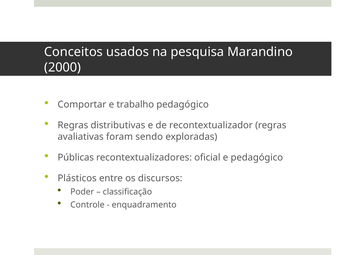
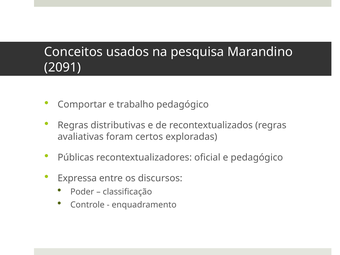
2000: 2000 -> 2091
recontextualizador: recontextualizador -> recontextualizados
sendo: sendo -> certos
Plásticos: Plásticos -> Expressa
